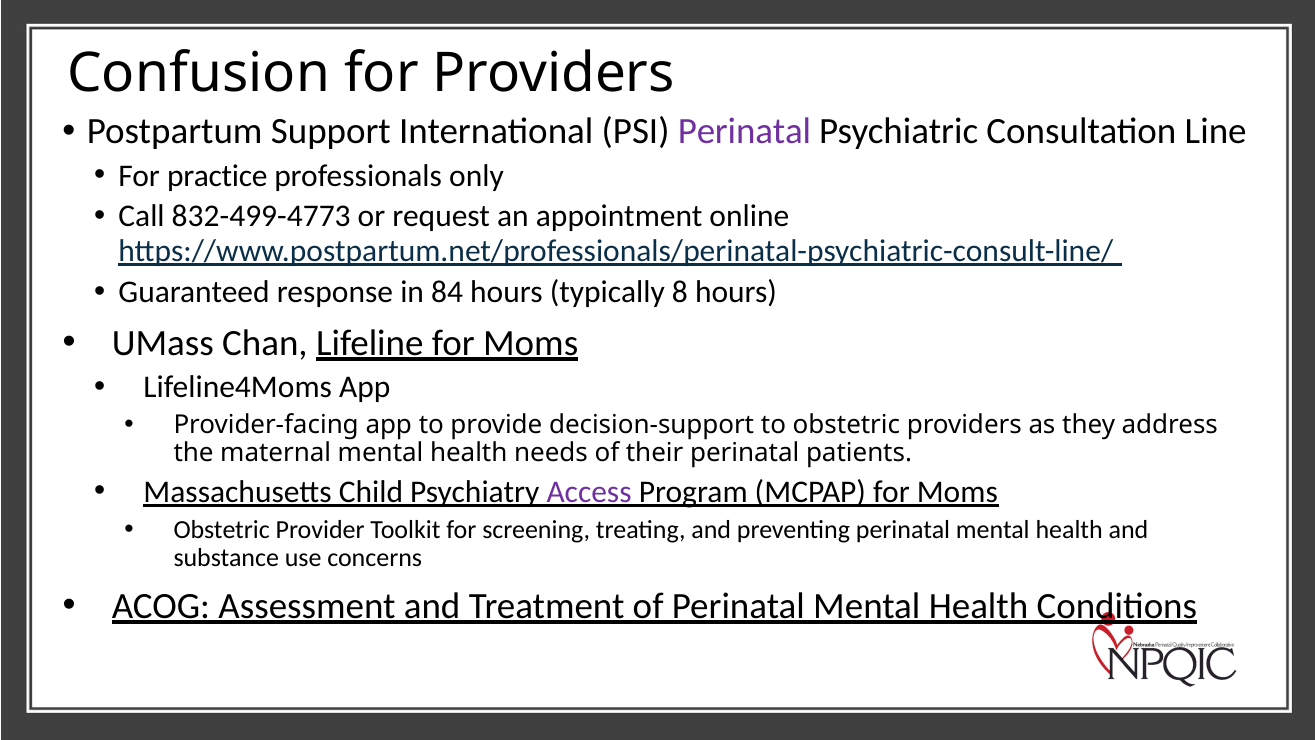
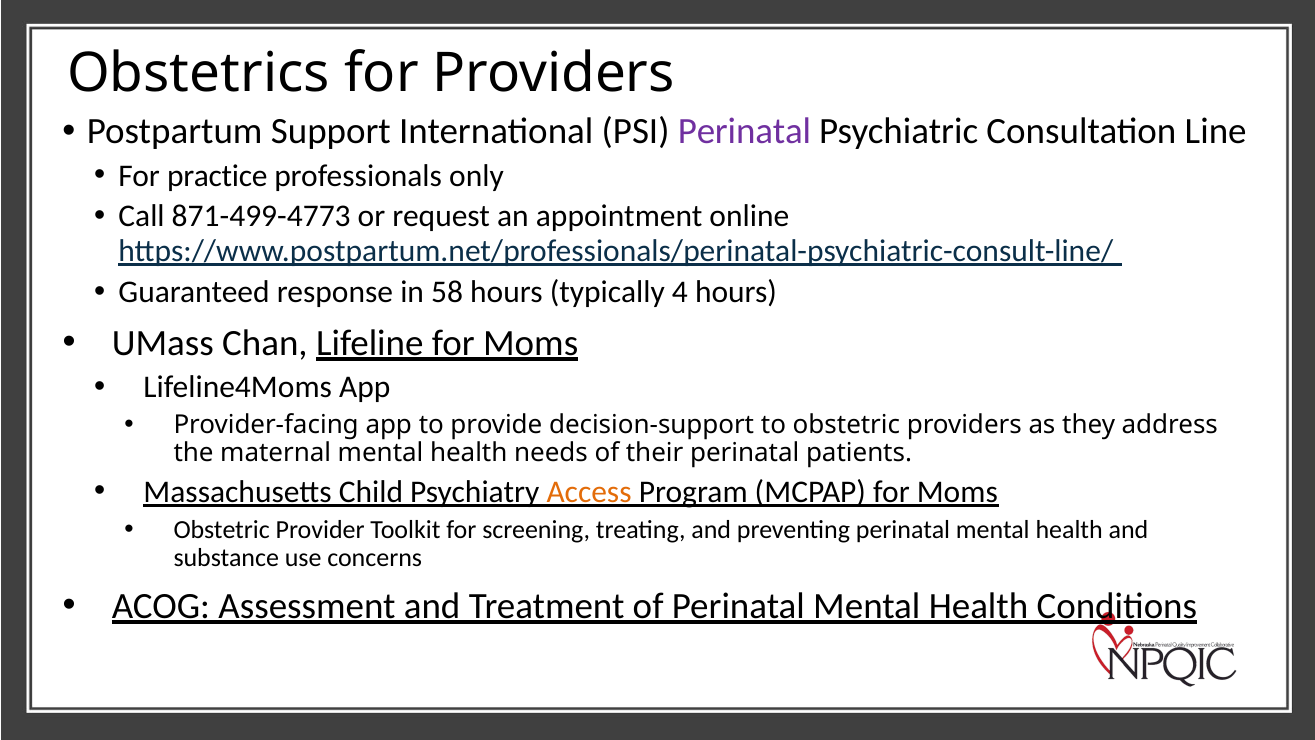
Confusion: Confusion -> Obstetrics
832-499-4773: 832-499-4773 -> 871-499-4773
84: 84 -> 58
8: 8 -> 4
Access colour: purple -> orange
